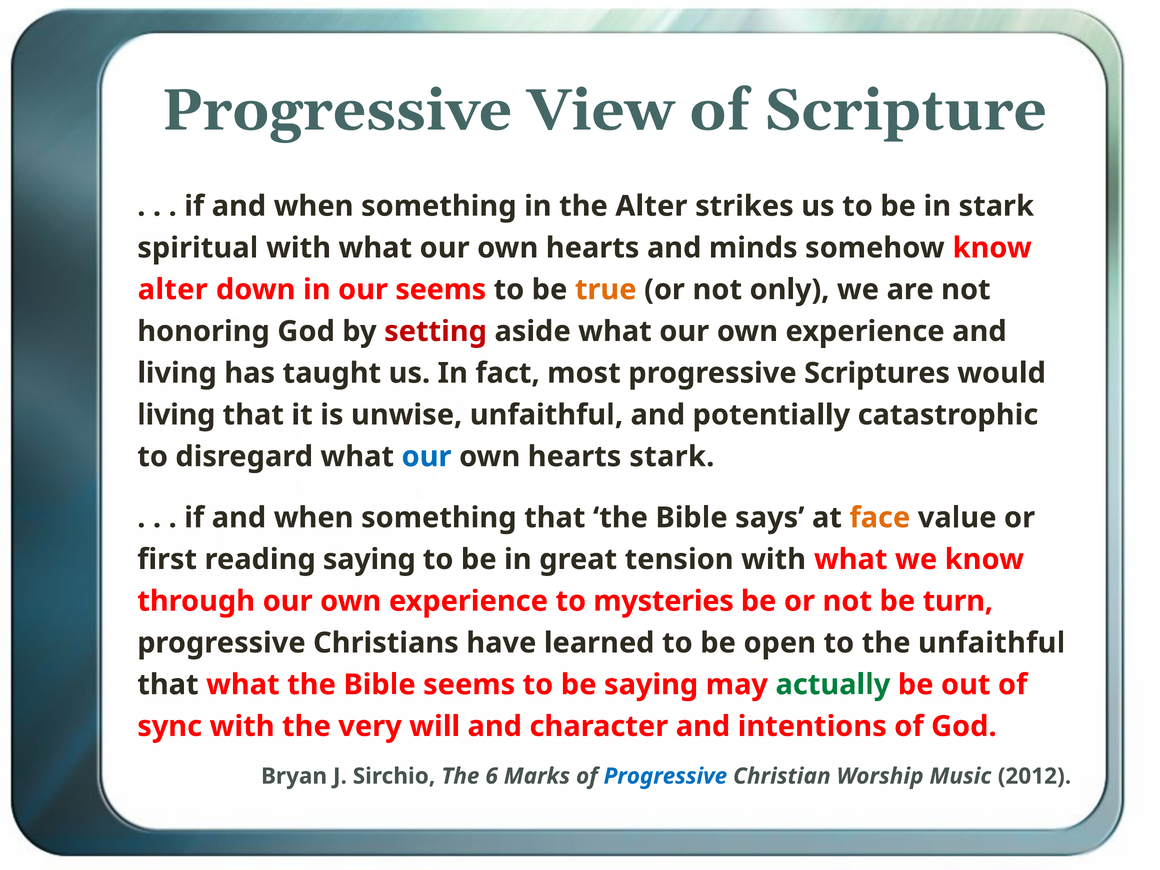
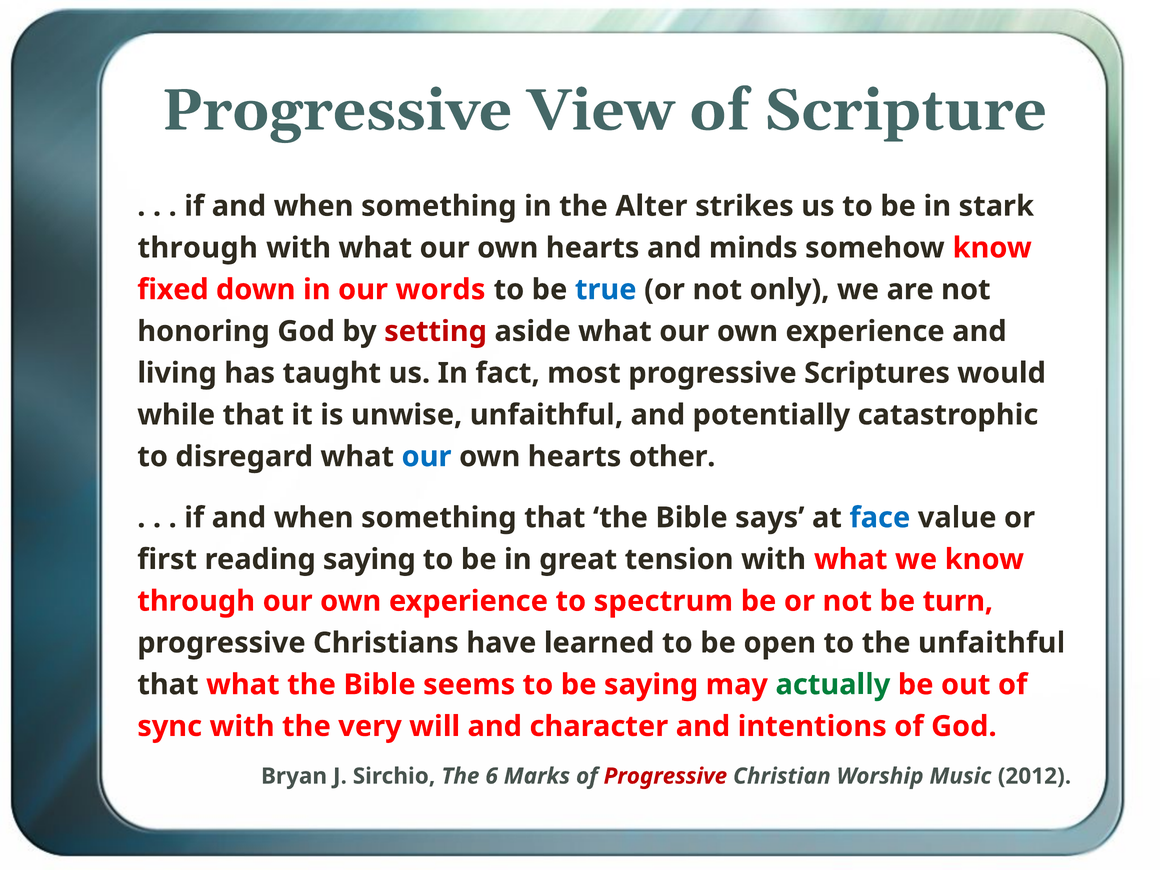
spiritual at (198, 248): spiritual -> through
alter at (173, 290): alter -> fixed
our seems: seems -> words
true colour: orange -> blue
living at (176, 415): living -> while
hearts stark: stark -> other
face colour: orange -> blue
mysteries: mysteries -> spectrum
Progressive at (665, 776) colour: blue -> red
